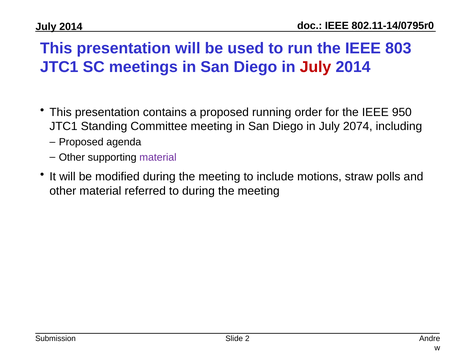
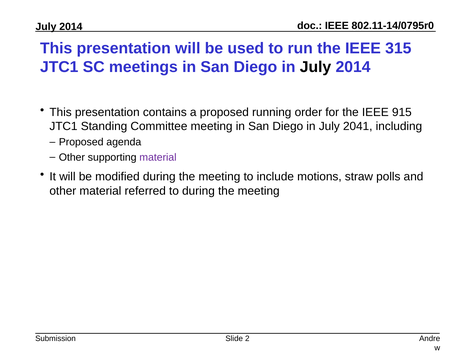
803: 803 -> 315
July at (316, 67) colour: red -> black
950: 950 -> 915
2074: 2074 -> 2041
